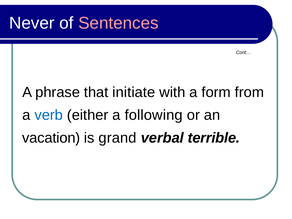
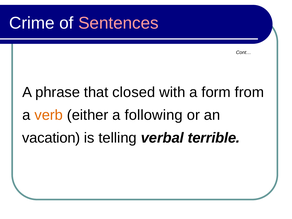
Never: Never -> Crime
initiate: initiate -> closed
verb colour: blue -> orange
grand: grand -> telling
